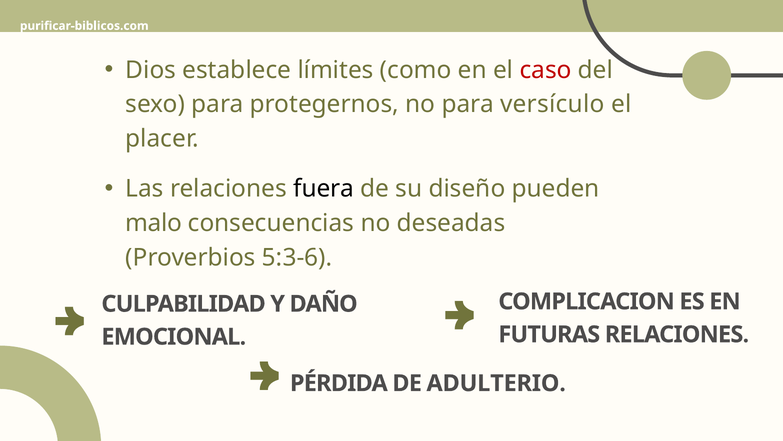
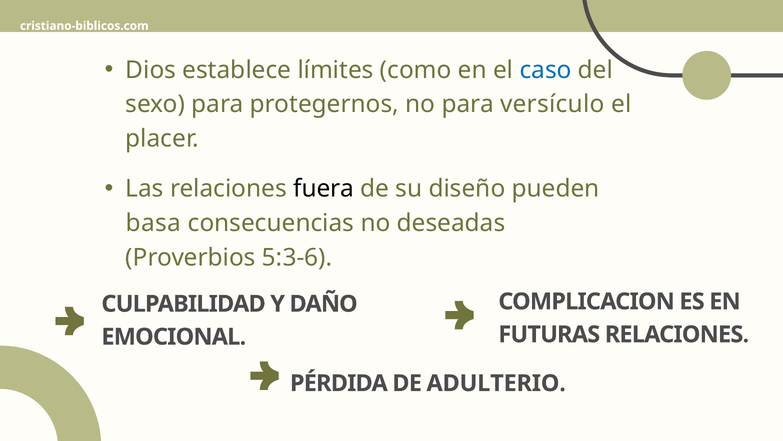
purificar-biblicos.com: purificar-biblicos.com -> cristiano-biblicos.com
caso colour: red -> blue
malo: malo -> basa
